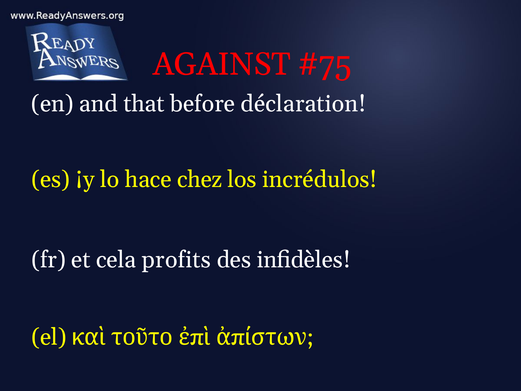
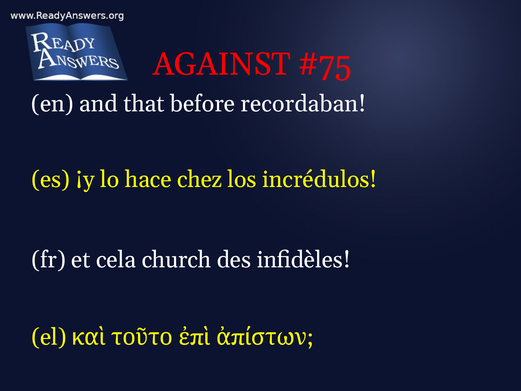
déclaration: déclaration -> recordaban
profits: profits -> church
